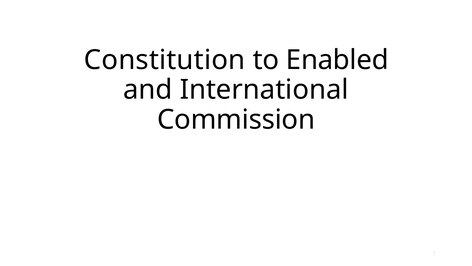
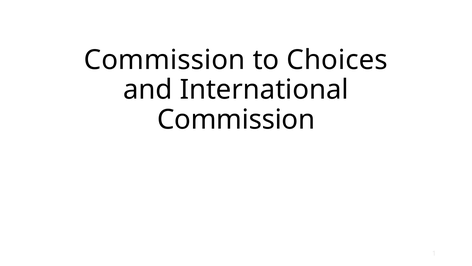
Constitution at (165, 60): Constitution -> Commission
Enabled: Enabled -> Choices
